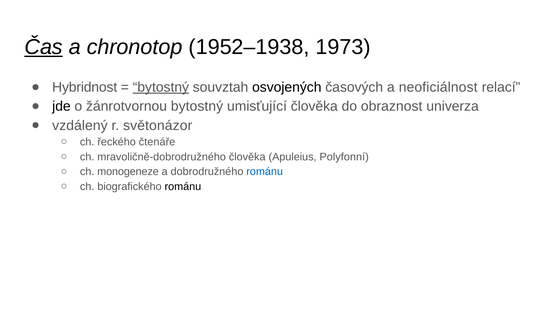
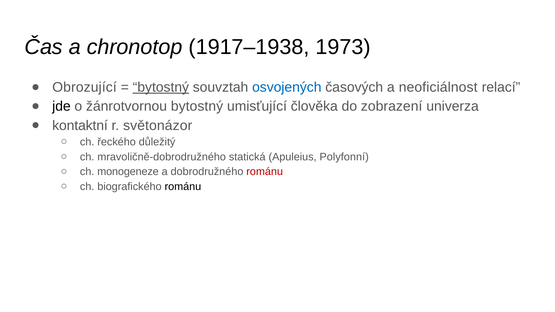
Čas underline: present -> none
1952–1938: 1952–1938 -> 1917–1938
Hybridnost: Hybridnost -> Obrozující
osvojených colour: black -> blue
obraznost: obraznost -> zobrazení
vzdálený: vzdálený -> kontaktní
čtenáře: čtenáře -> důležitý
mravoličně-dobrodružného člověka: člověka -> statická
románu at (265, 172) colour: blue -> red
